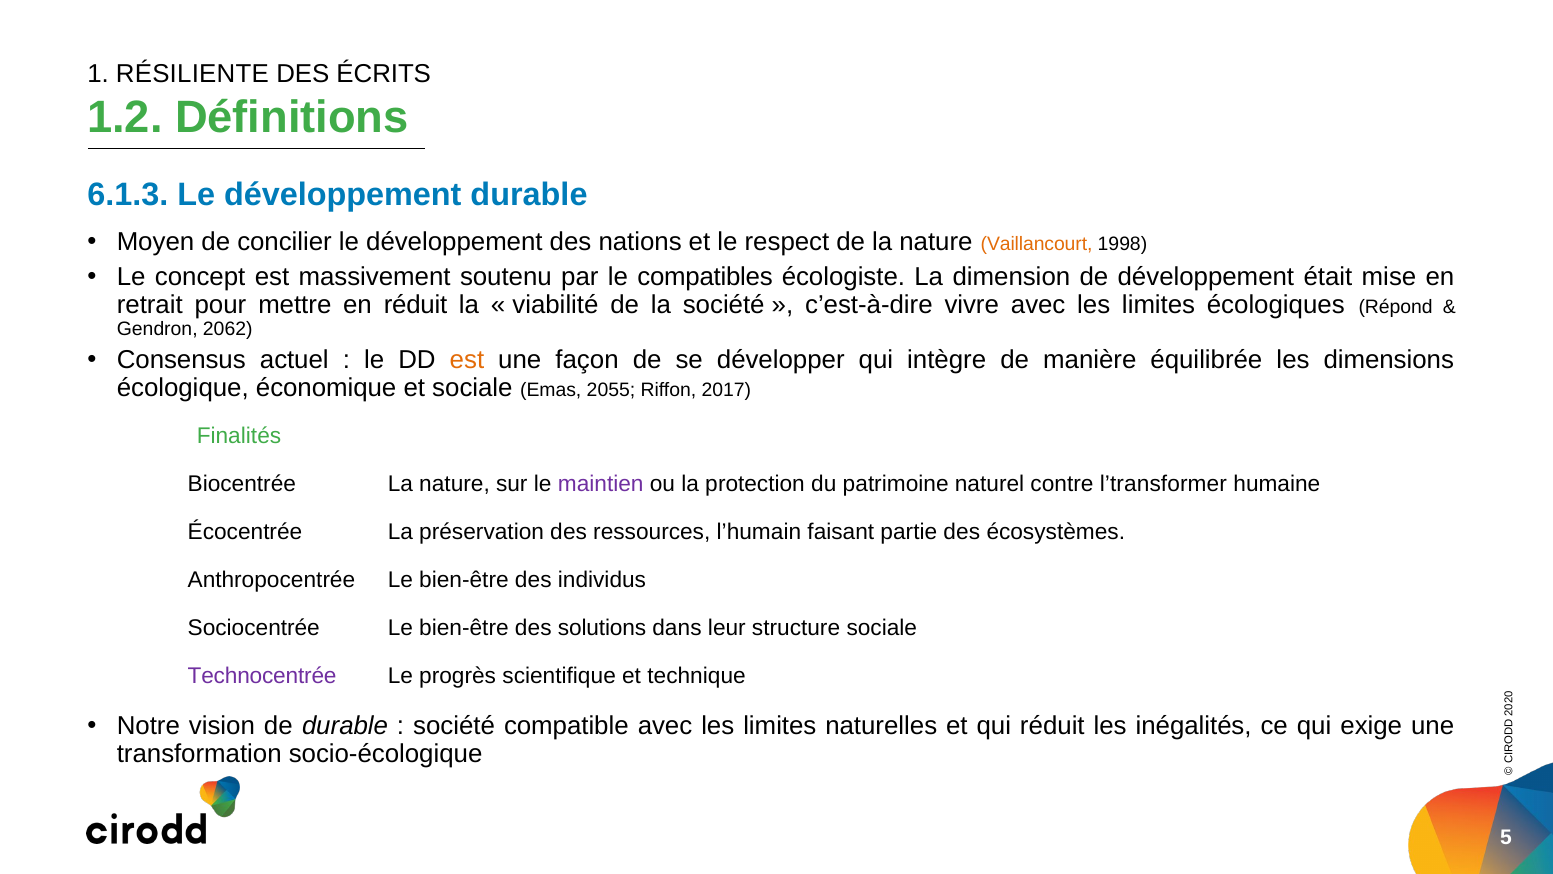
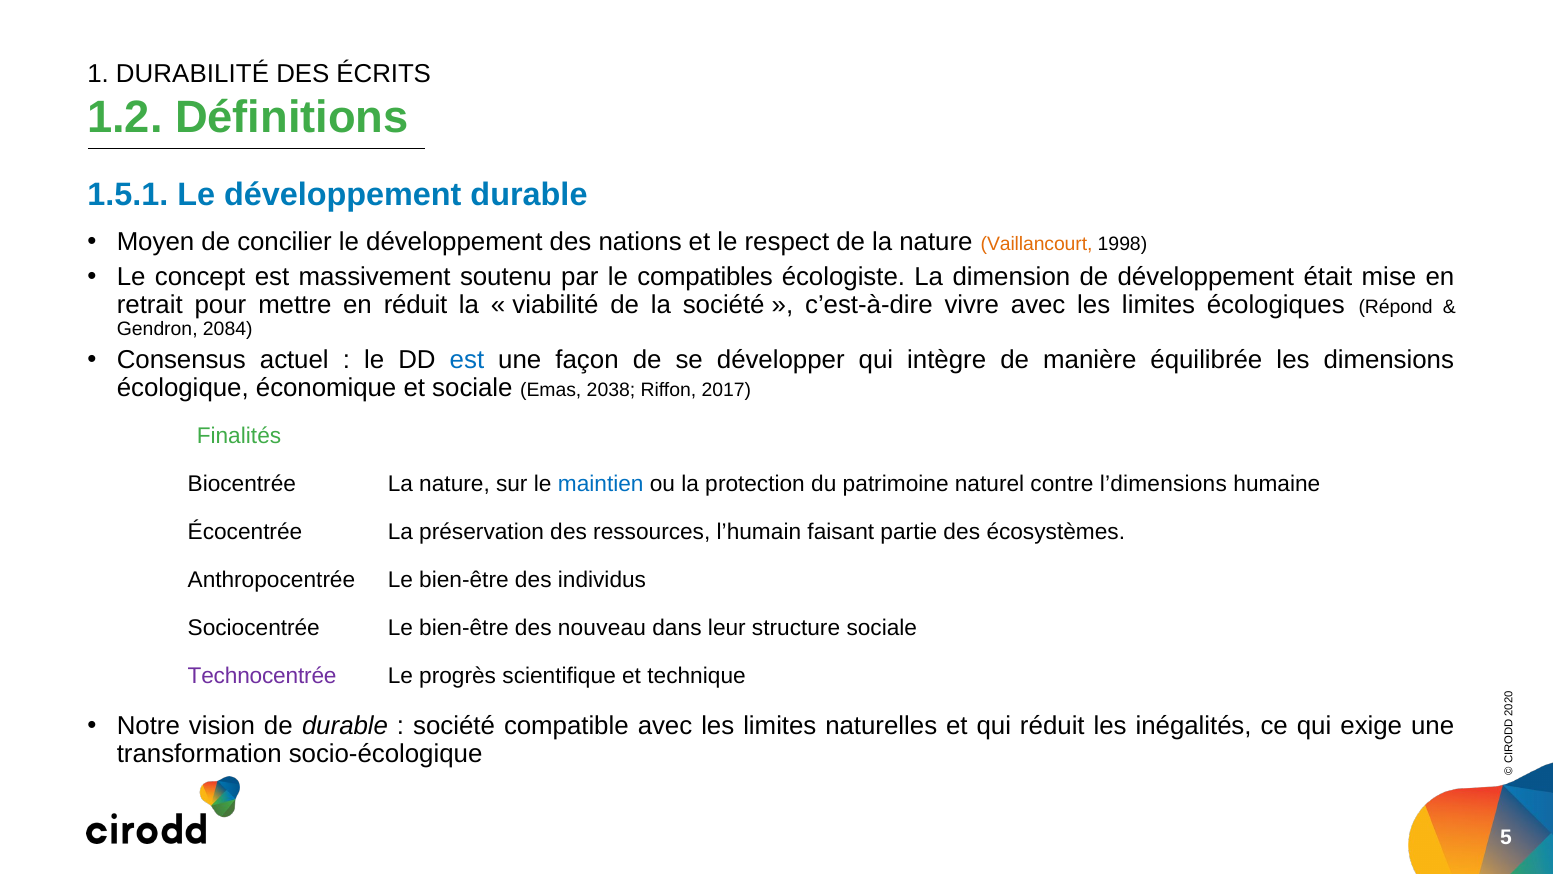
RÉSILIENTE: RÉSILIENTE -> DURABILITÉ
6.1.3: 6.1.3 -> 1.5.1
2062: 2062 -> 2084
est at (467, 360) colour: orange -> blue
2055: 2055 -> 2038
maintien colour: purple -> blue
l’transformer: l’transformer -> l’dimensions
solutions: solutions -> nouveau
